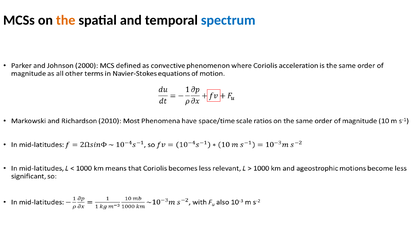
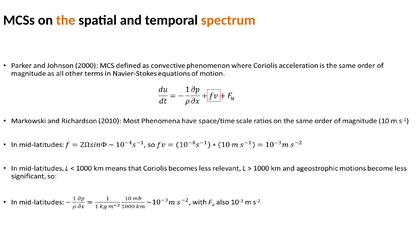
spectrum colour: blue -> orange
